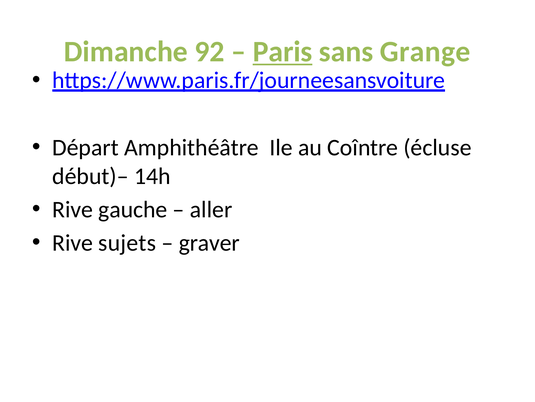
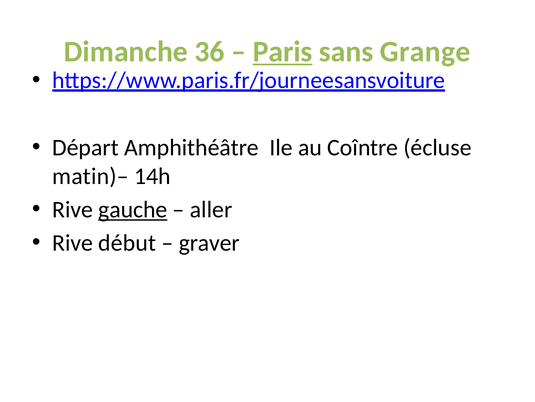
92: 92 -> 36
début)–: début)– -> matin)–
gauche underline: none -> present
sujets: sujets -> début
